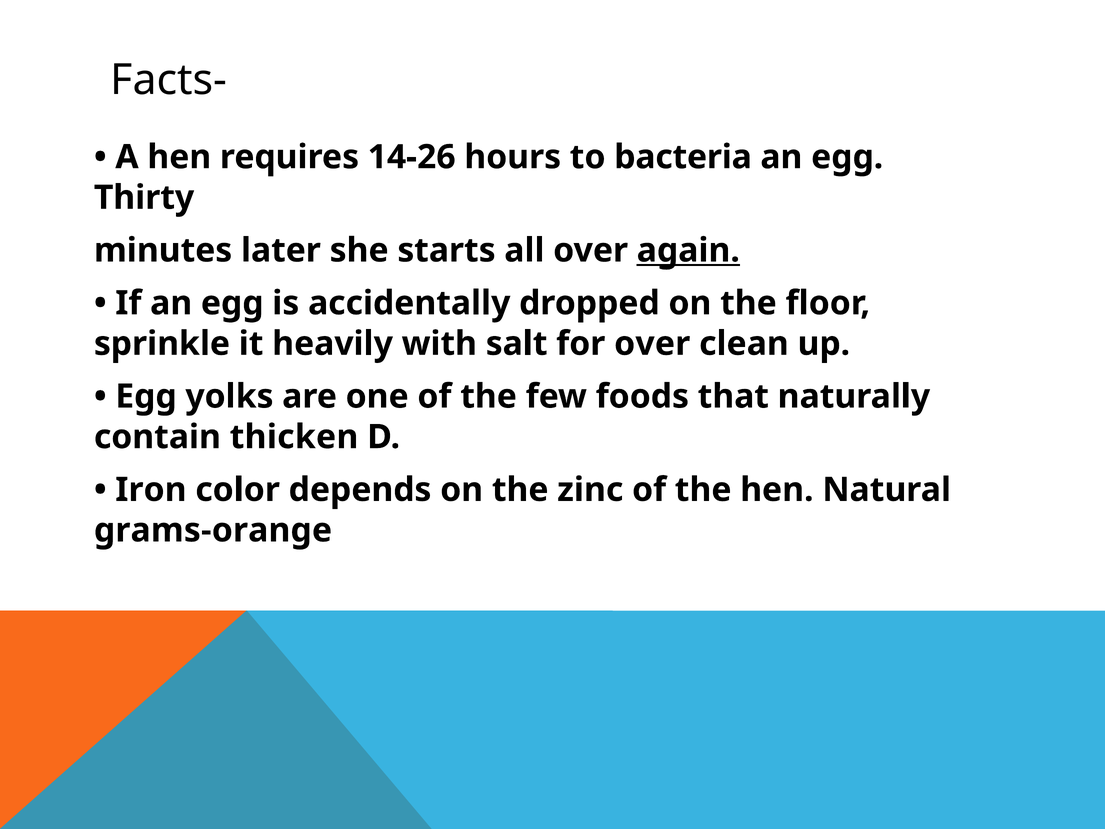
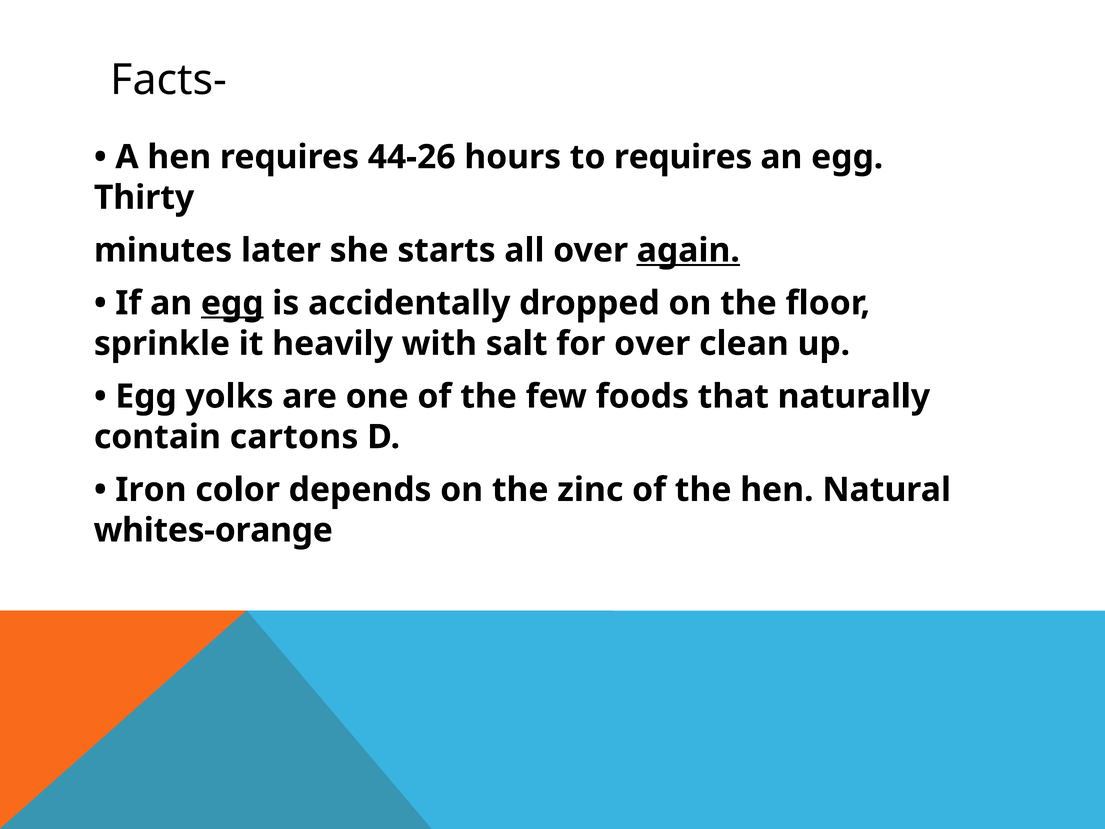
14-26: 14-26 -> 44-26
to bacteria: bacteria -> requires
egg at (232, 303) underline: none -> present
thicken: thicken -> cartons
grams-orange: grams-orange -> whites-orange
